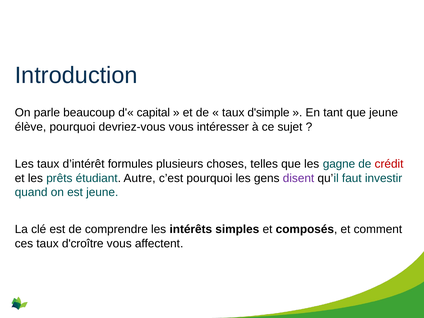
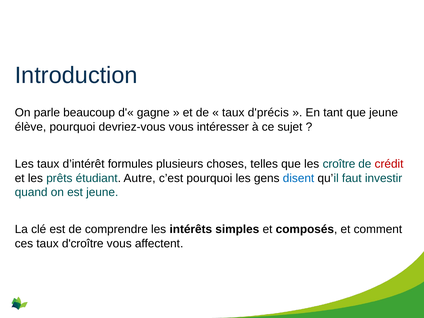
capital: capital -> gagne
d'simple: d'simple -> d'précis
gagne: gagne -> croître
disent colour: purple -> blue
